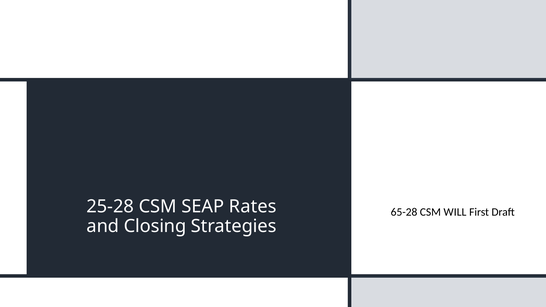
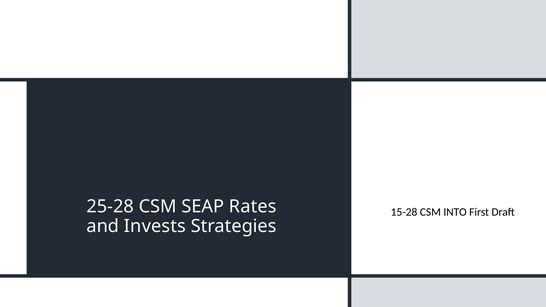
65-28: 65-28 -> 15-28
WILL: WILL -> INTO
Closing: Closing -> Invests
